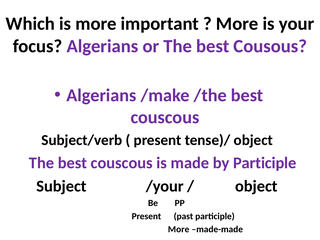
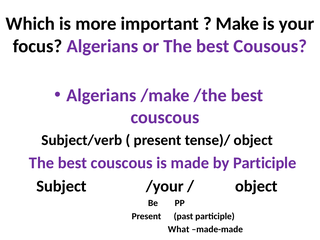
More at (237, 24): More -> Make
More at (179, 229): More -> What
